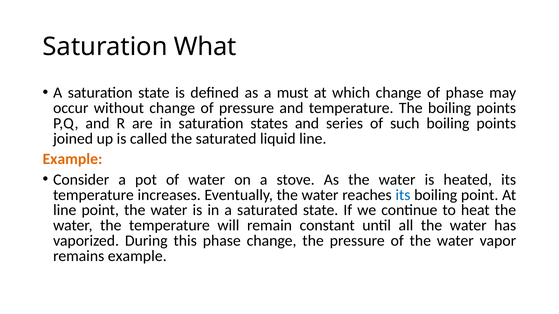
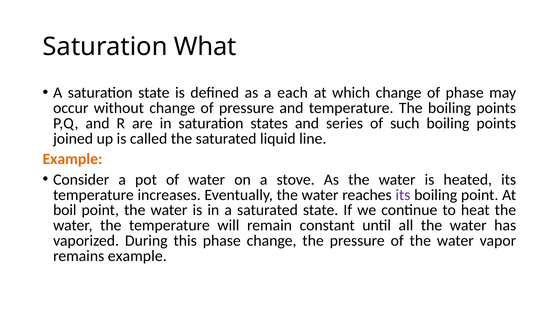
must: must -> each
its at (403, 195) colour: blue -> purple
line at (65, 210): line -> boil
